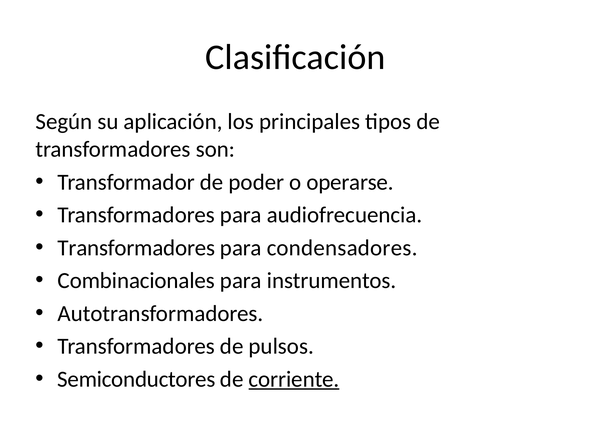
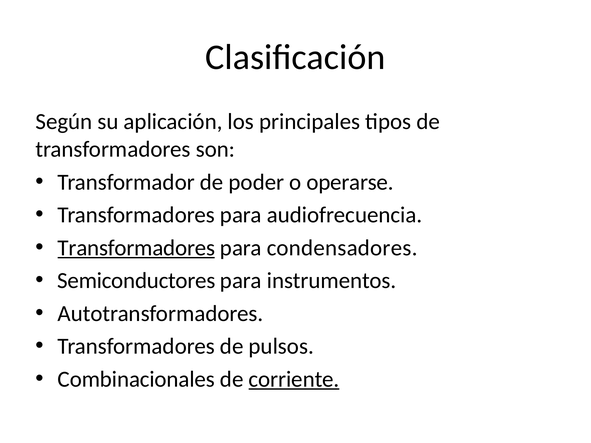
Transformadores at (136, 248) underline: none -> present
Combinacionales: Combinacionales -> Semiconductores
Semiconductores: Semiconductores -> Combinacionales
